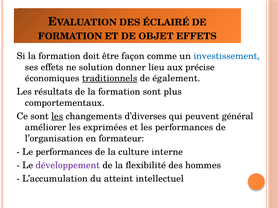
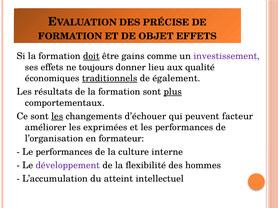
ÉCLAIRÉ: ÉCLAIRÉ -> PRÉCISE
doit underline: none -> present
façon: façon -> gains
investissement colour: blue -> purple
solution: solution -> toujours
précise: précise -> qualité
plus underline: none -> present
d’diverses: d’diverses -> d’échouer
général: général -> facteur
